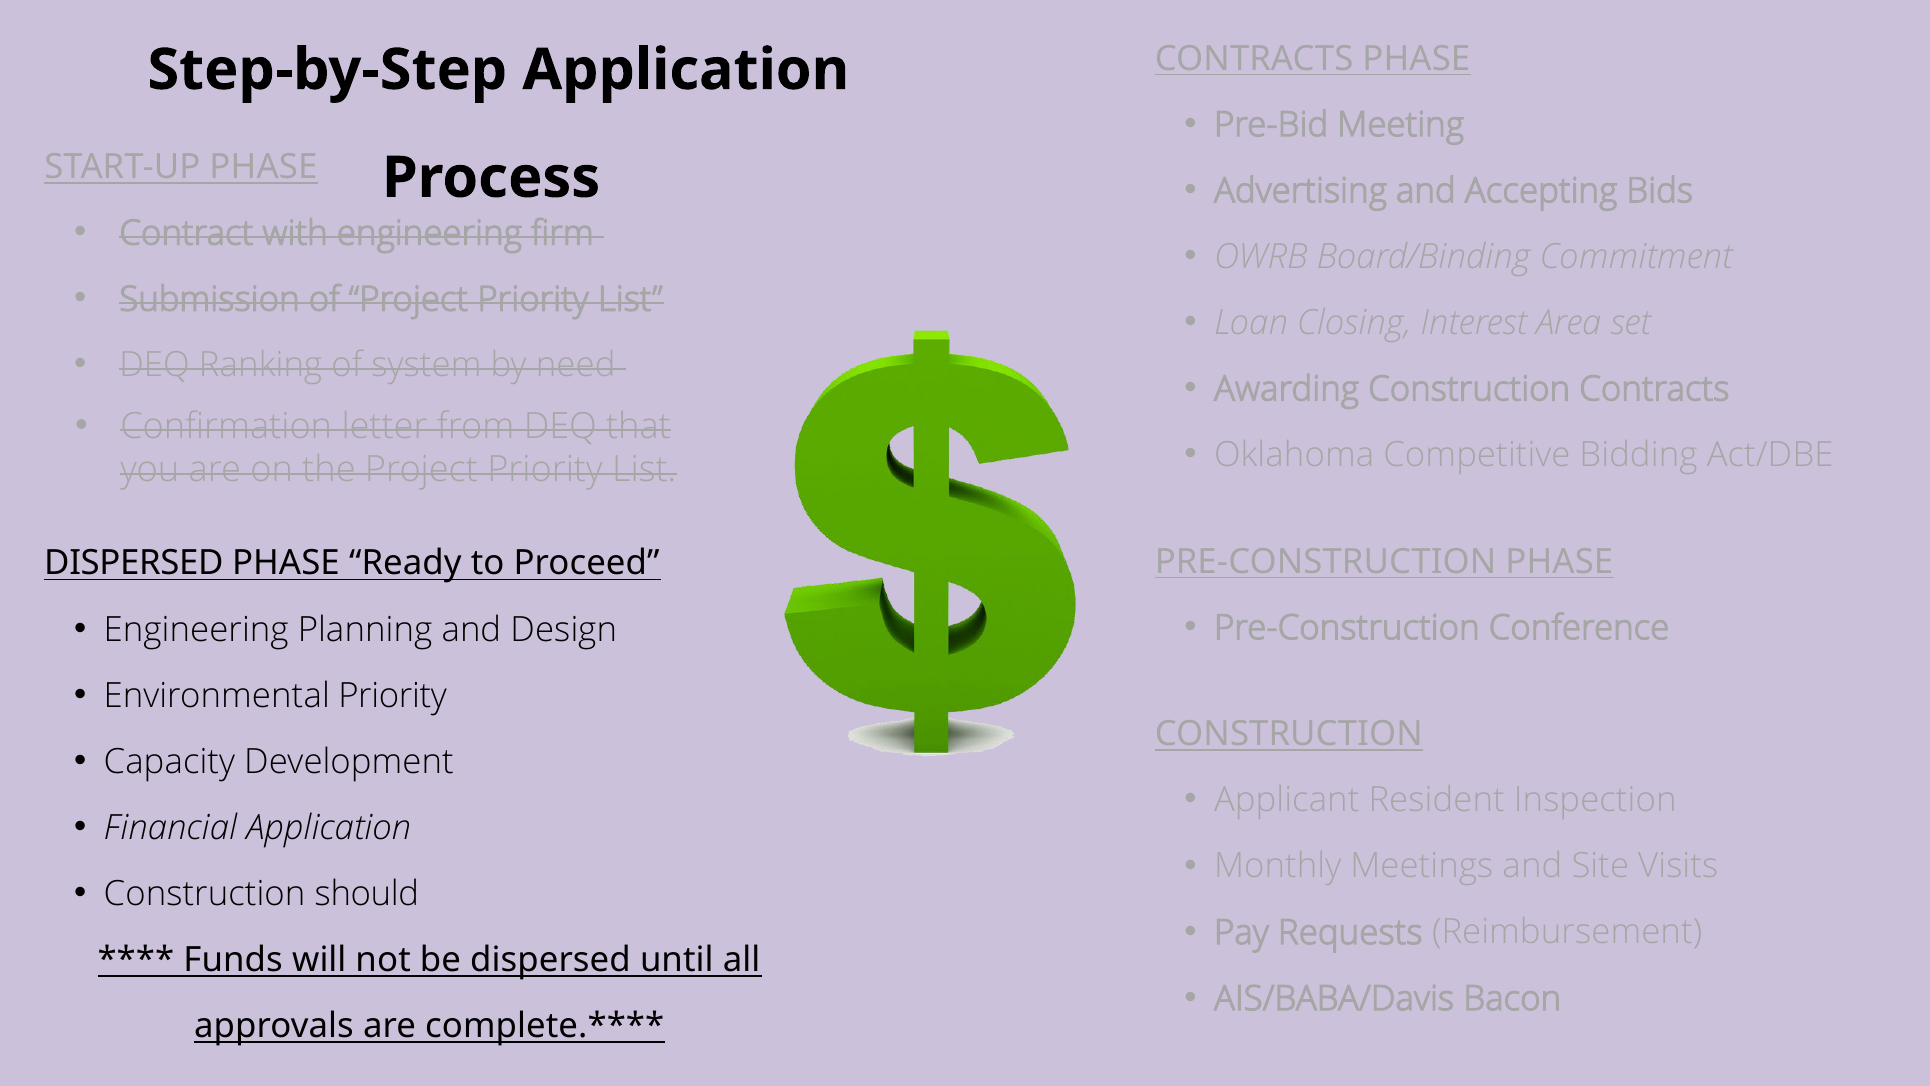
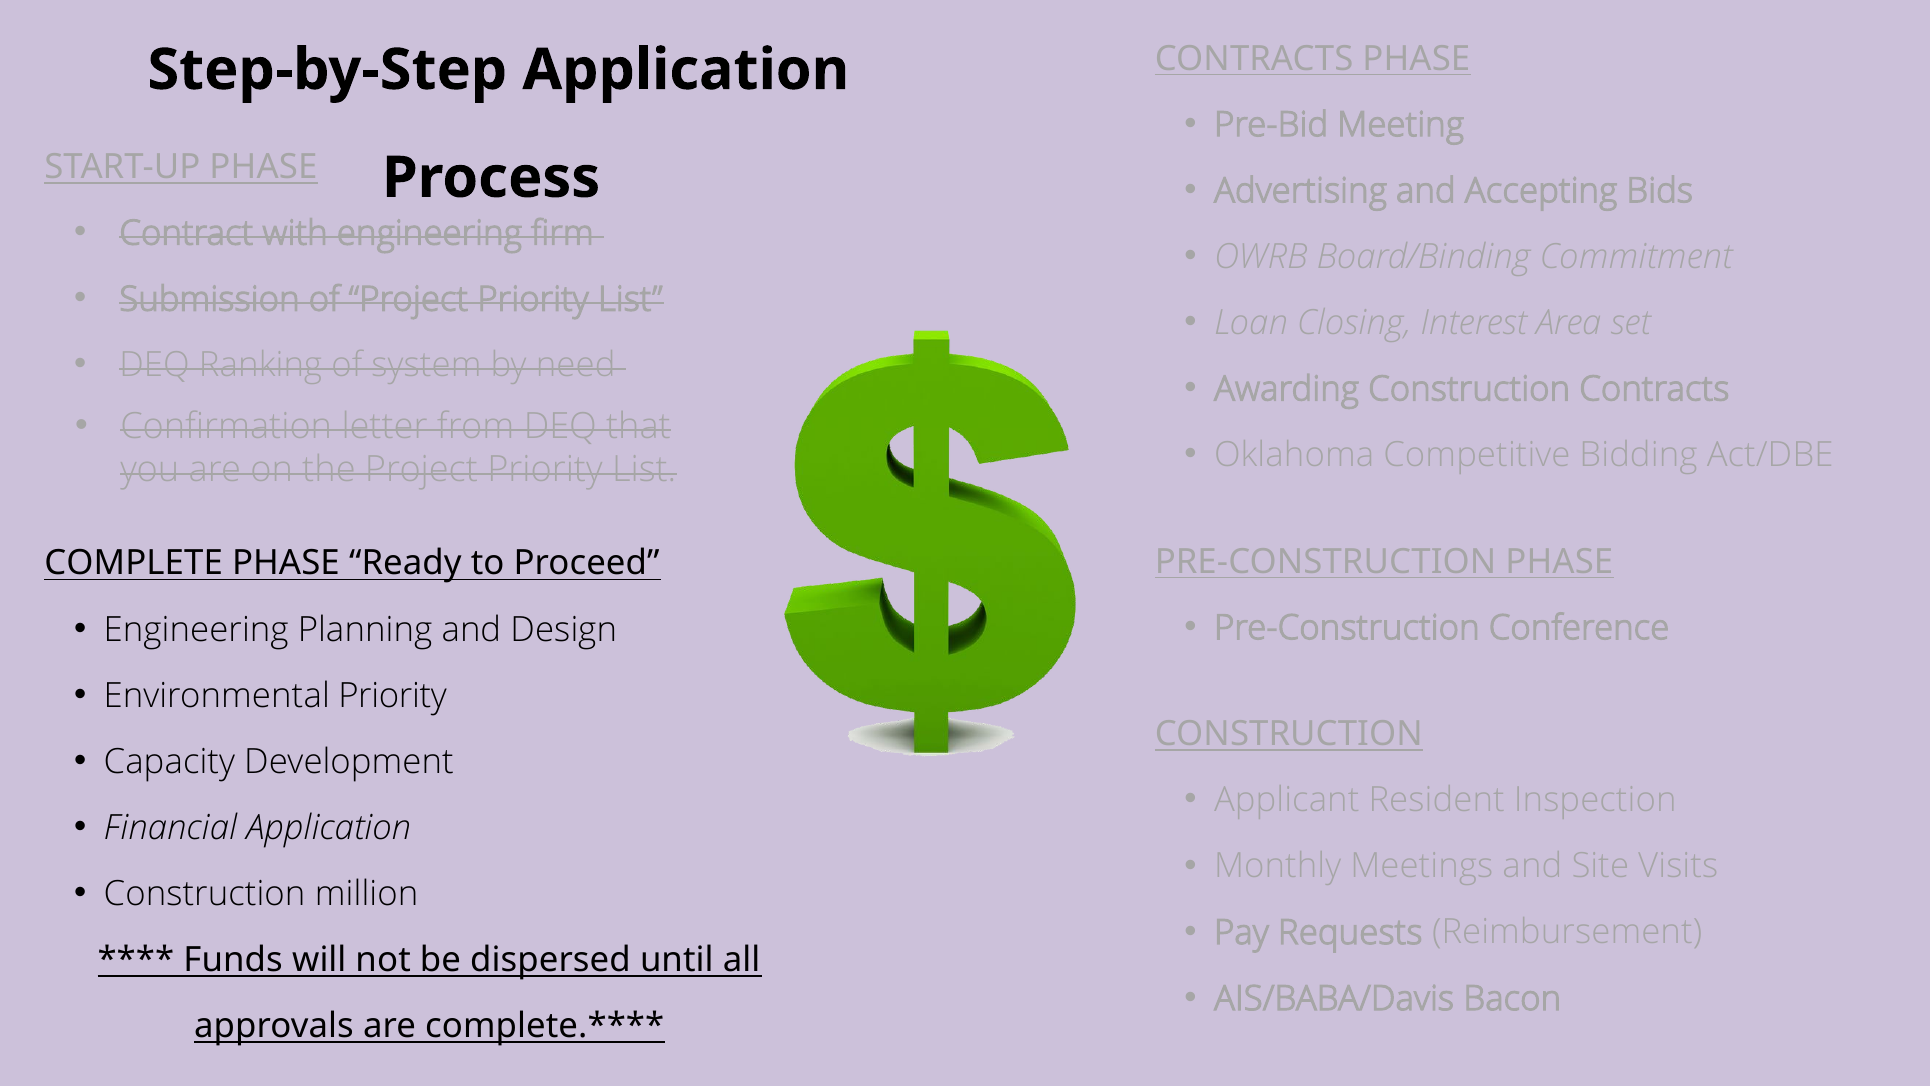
DISPERSED at (134, 563): DISPERSED -> COMPLETE
should: should -> million
